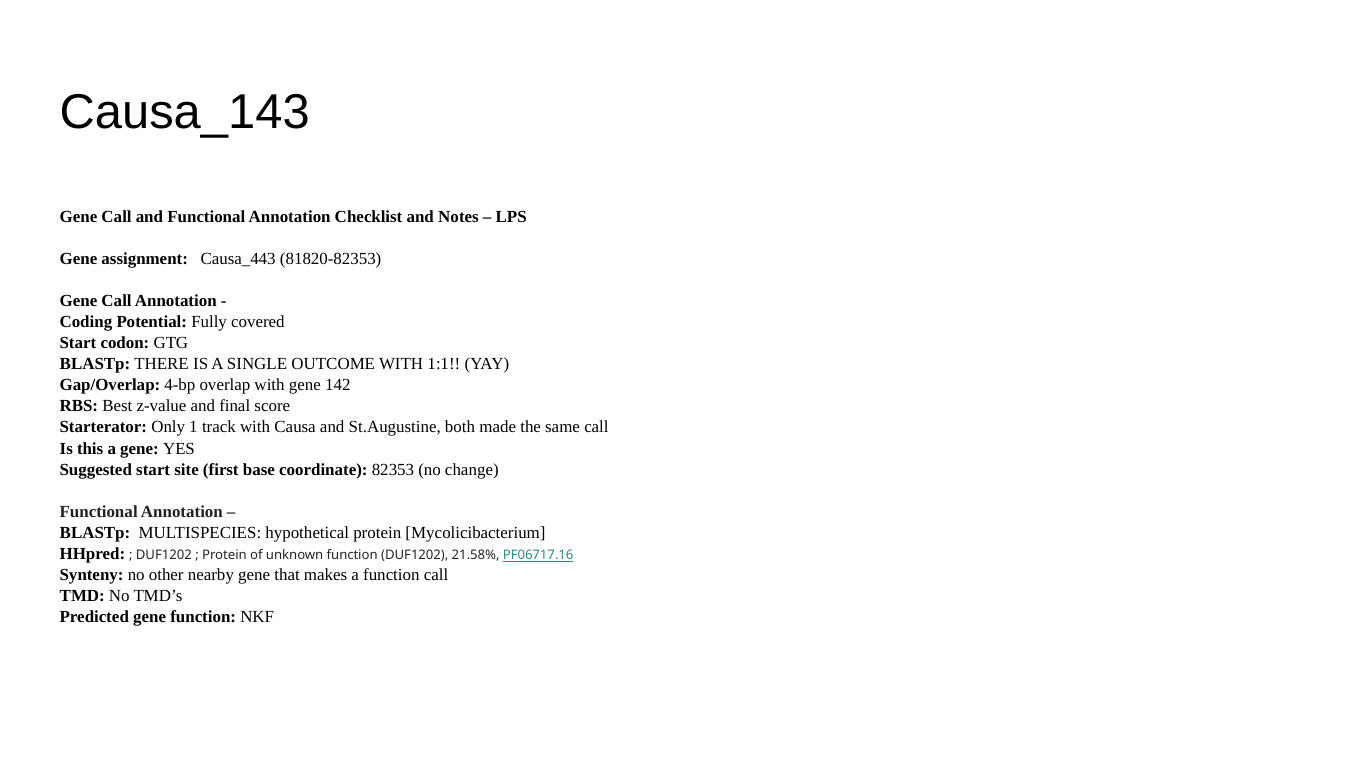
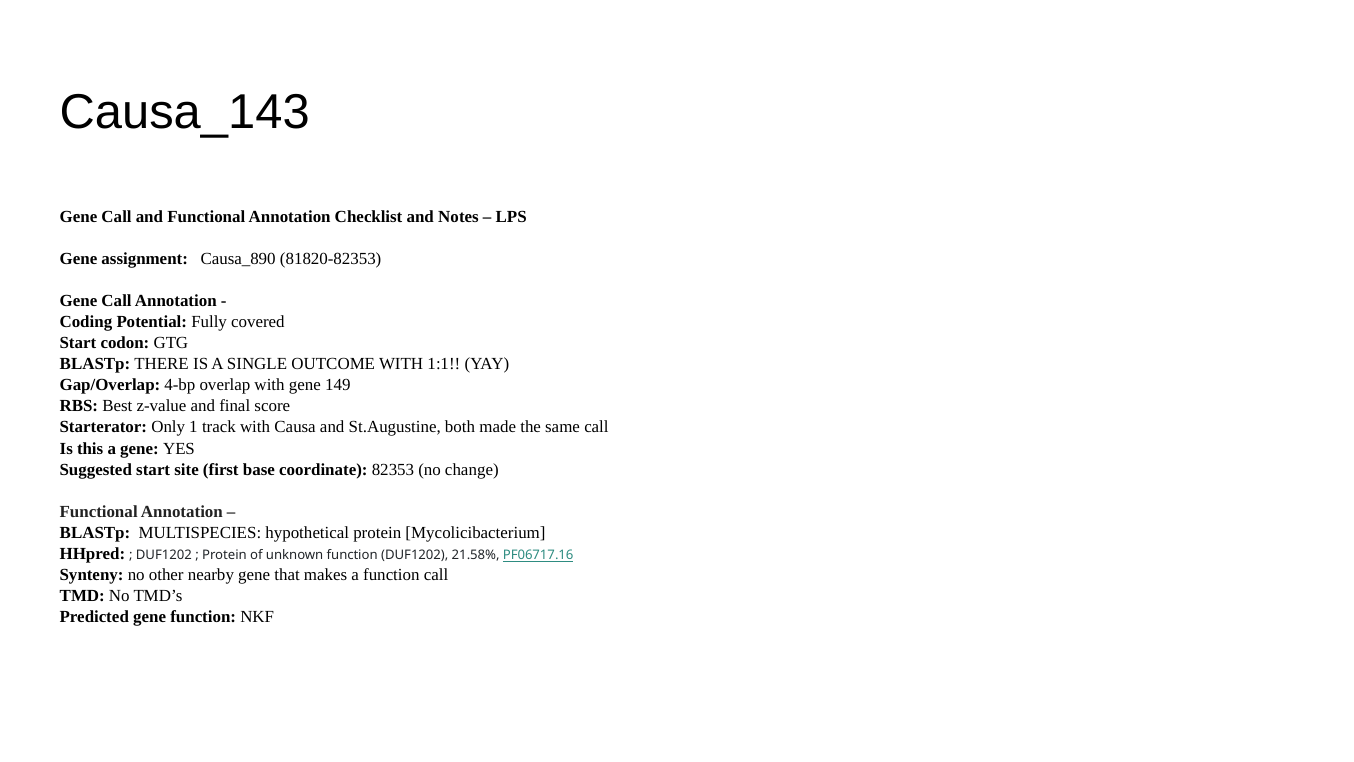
Causa_443: Causa_443 -> Causa_890
142: 142 -> 149
